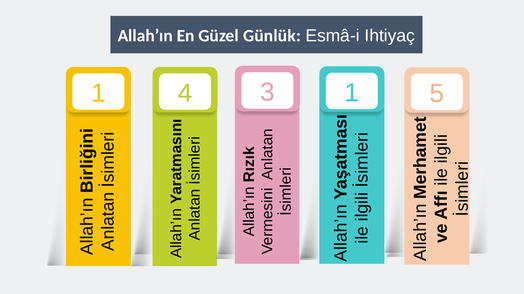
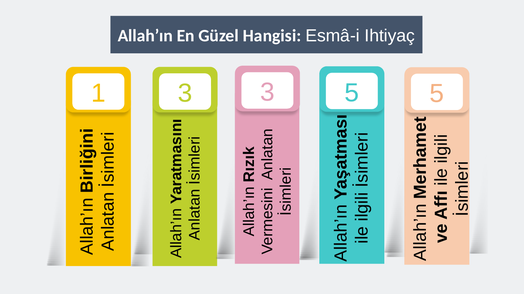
Günlük: Günlük -> Hangisi
1 4: 4 -> 3
3 1: 1 -> 5
